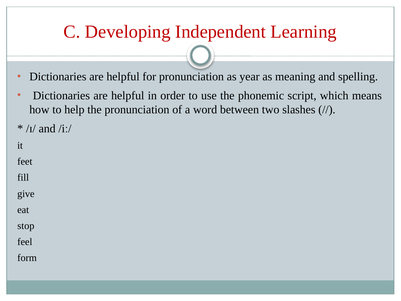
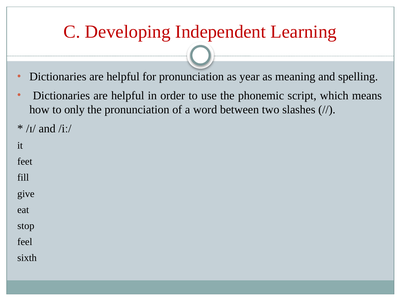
help: help -> only
form: form -> sixth
